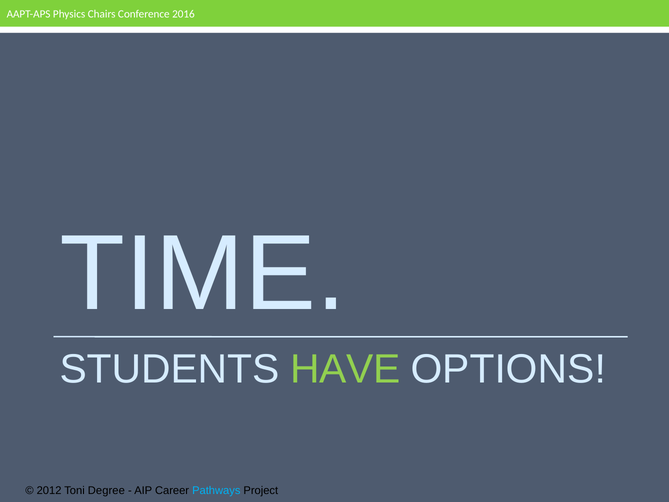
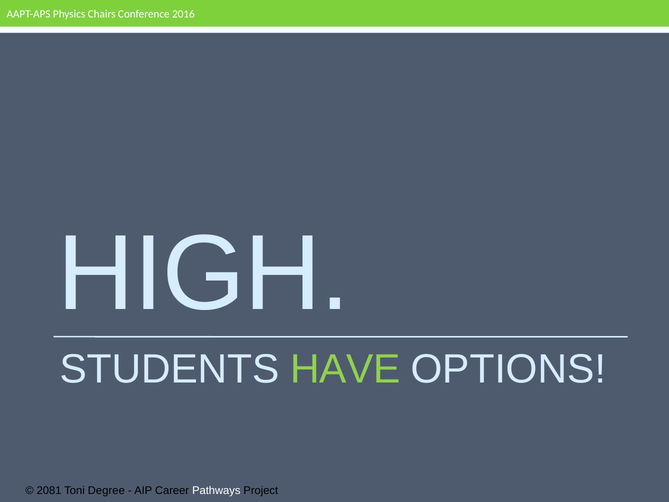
TIME: TIME -> HIGH
2012: 2012 -> 2081
Pathways colour: light blue -> white
